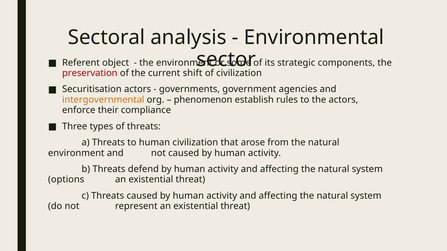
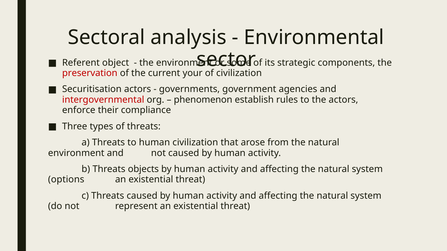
shift: shift -> your
intergovernmental colour: orange -> red
defend: defend -> objects
